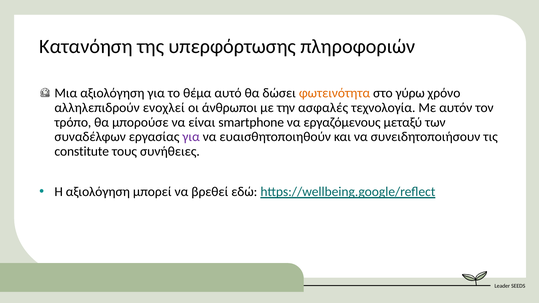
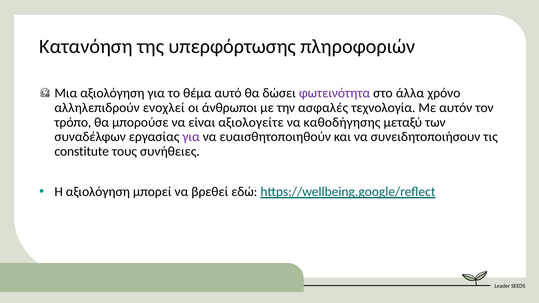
φωτεινότητα colour: orange -> purple
γύρω: γύρω -> άλλα
smartphone: smartphone -> αξιολογείτε
εργαζόμενους: εργαζόμενους -> καθοδήγησης
